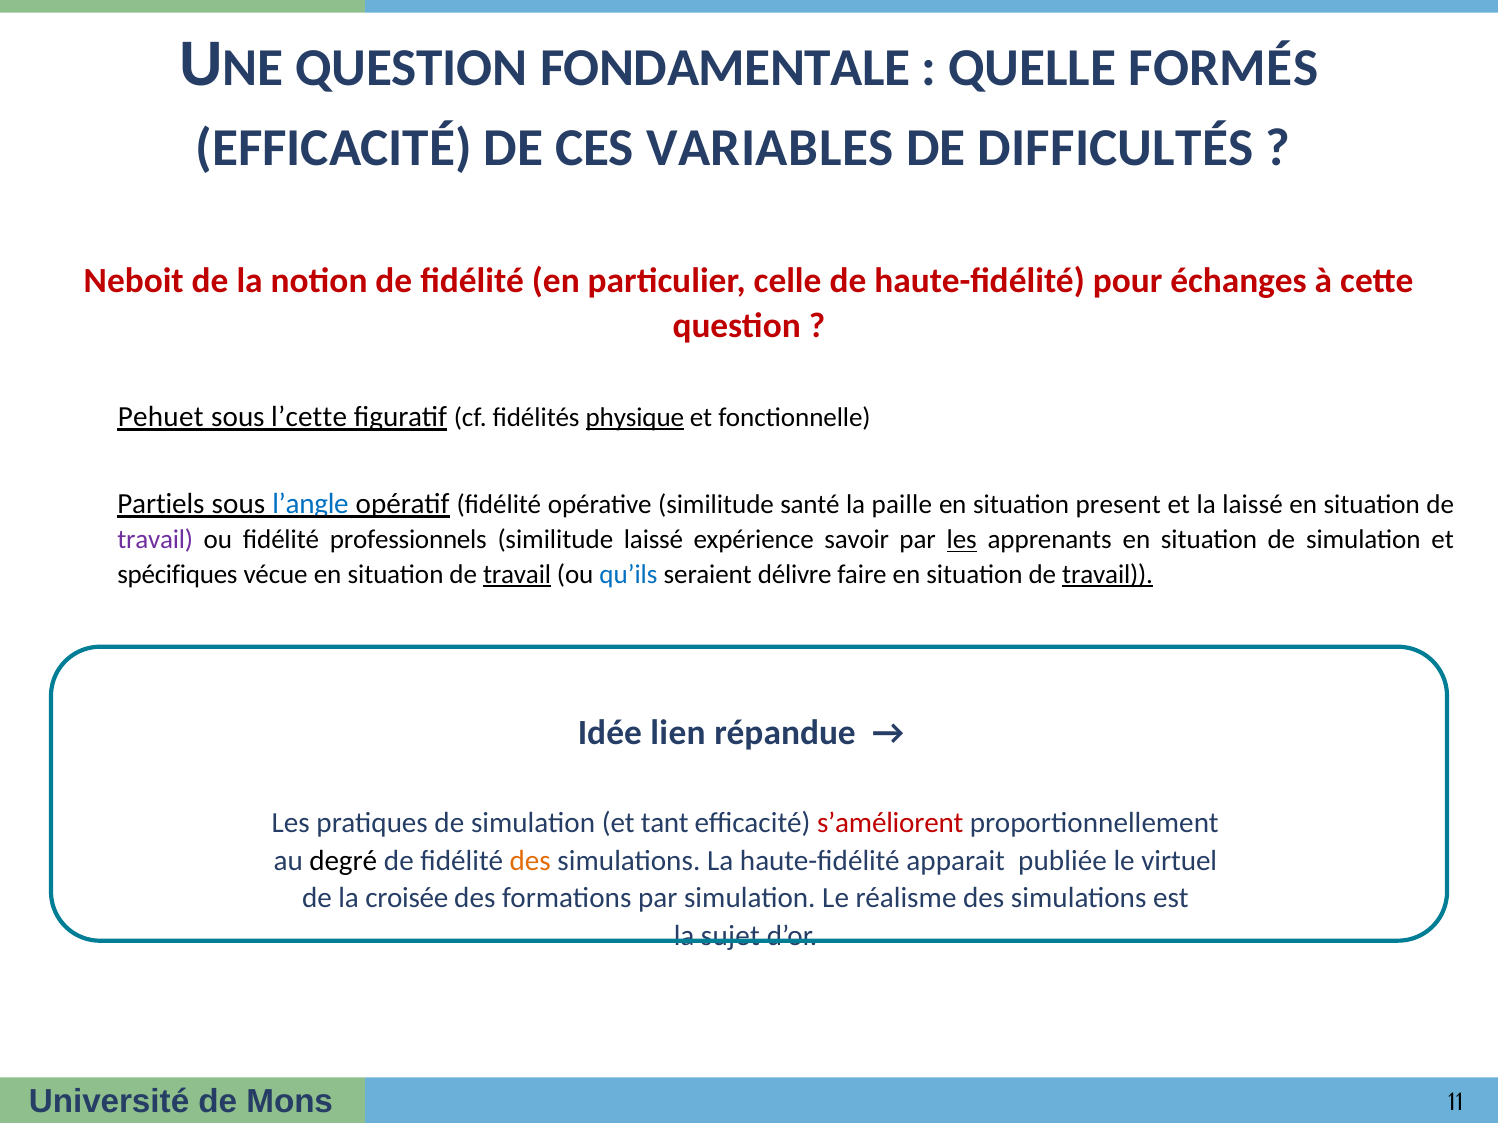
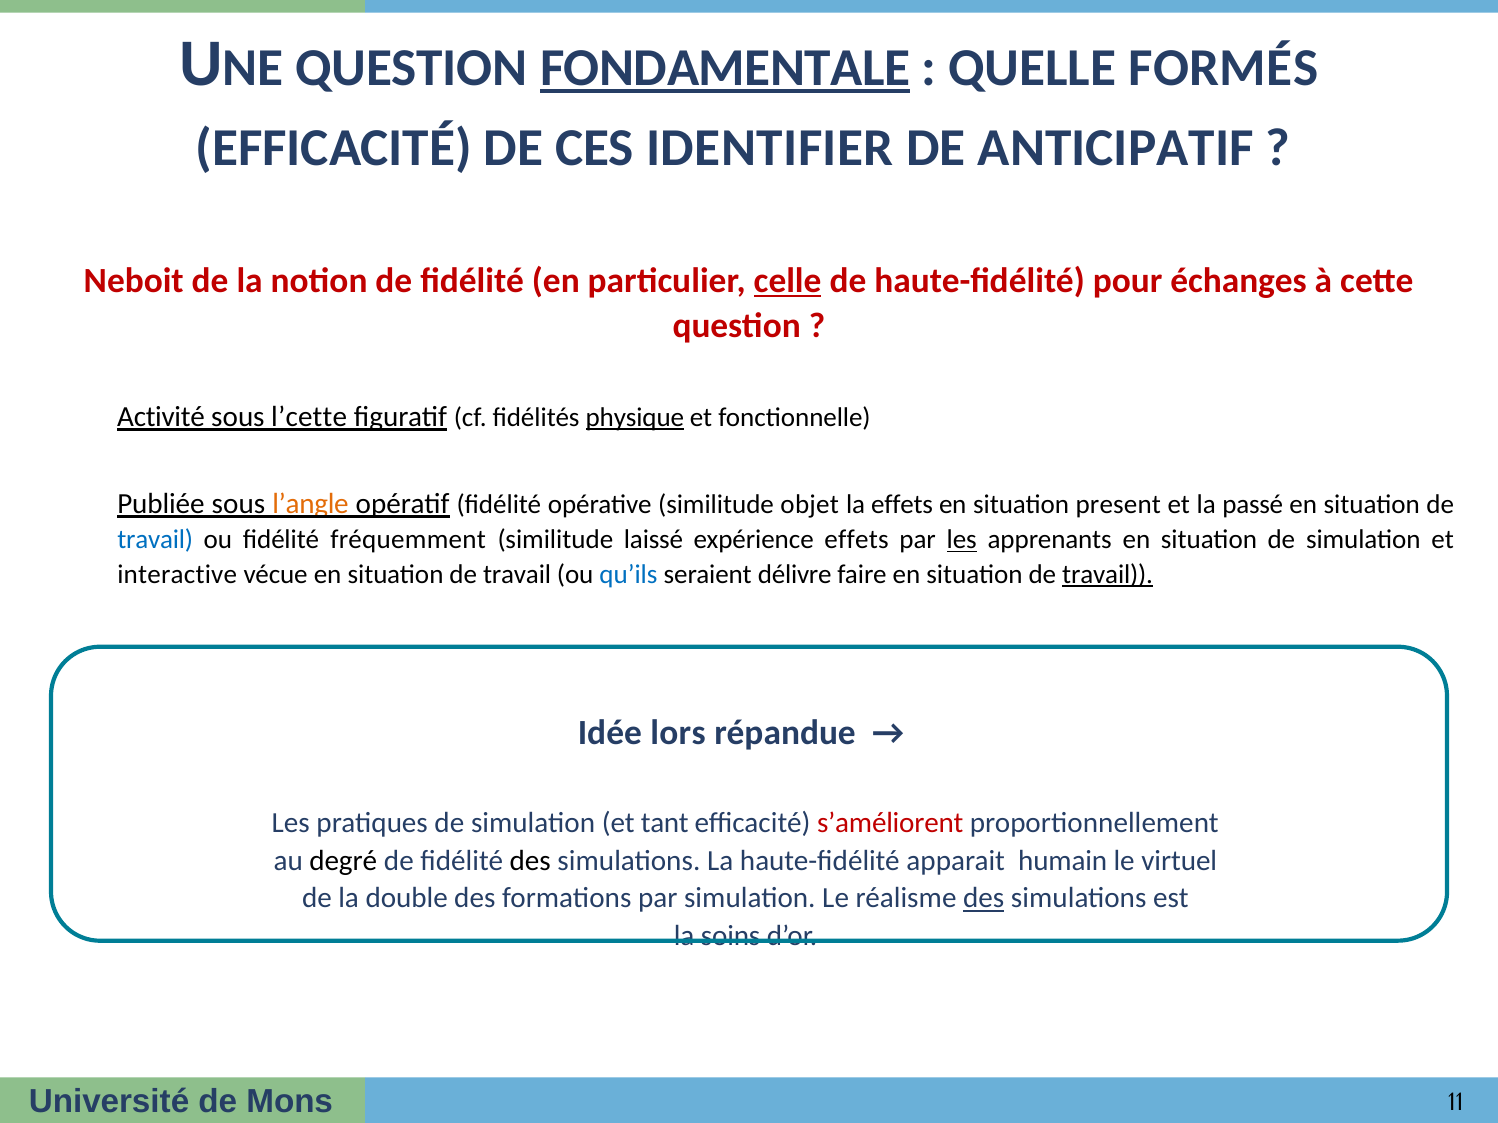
FONDAMENTALE underline: none -> present
VARIABLES: VARIABLES -> IDENTIFIER
DIFFICULTÉS: DIFFICULTÉS -> ANTICIPATIF
celle underline: none -> present
Pehuet: Pehuet -> Activité
Partiels: Partiels -> Publiée
l’angle colour: blue -> orange
santé: santé -> objet
la paille: paille -> effets
la laissé: laissé -> passé
travail at (155, 540) colour: purple -> blue
professionnels: professionnels -> fréquemment
expérience savoir: savoir -> effets
spécifiques: spécifiques -> interactive
travail at (517, 575) underline: present -> none
lien: lien -> lors
des at (530, 861) colour: orange -> black
publiée: publiée -> humain
croisée: croisée -> double
des at (984, 899) underline: none -> present
sujet: sujet -> soins
